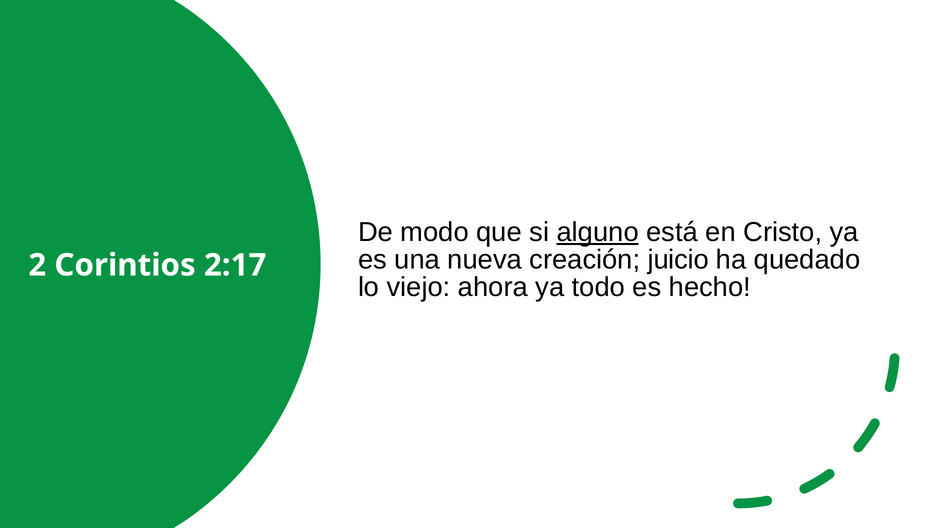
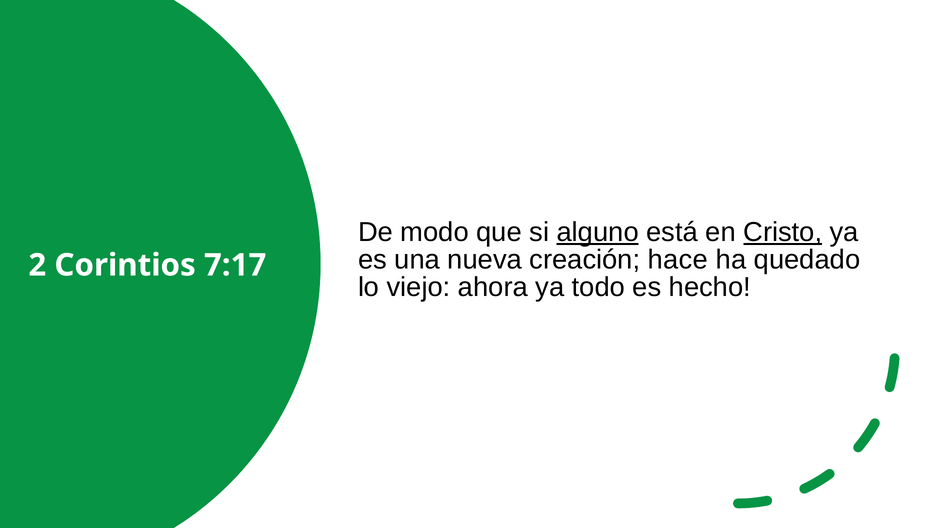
Cristo underline: none -> present
juicio: juicio -> hace
2:17: 2:17 -> 7:17
